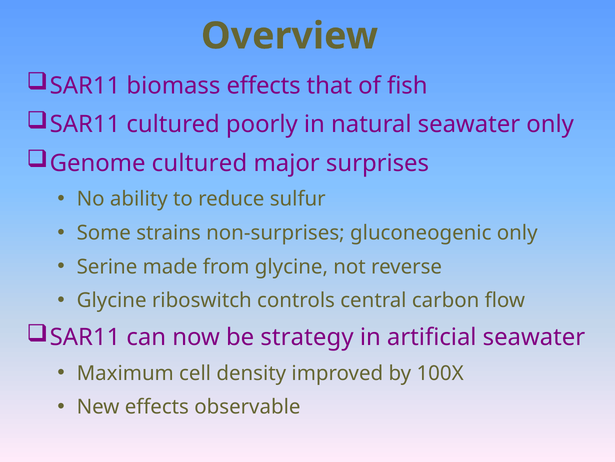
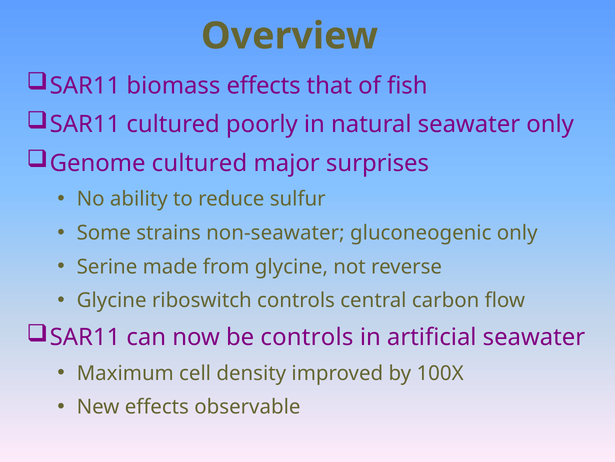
non-surprises: non-surprises -> non-seawater
be strategy: strategy -> controls
